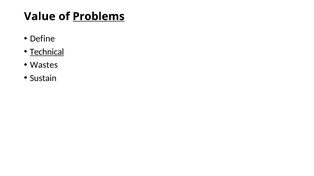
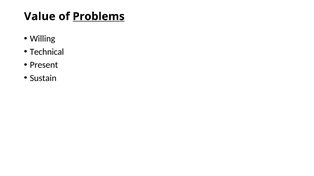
Define: Define -> Willing
Technical underline: present -> none
Wastes: Wastes -> Present
